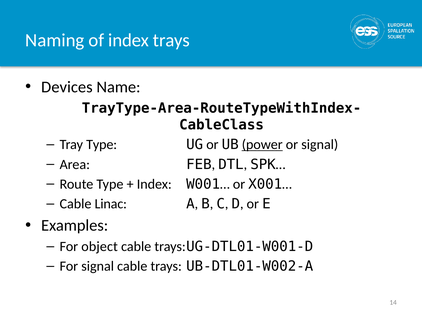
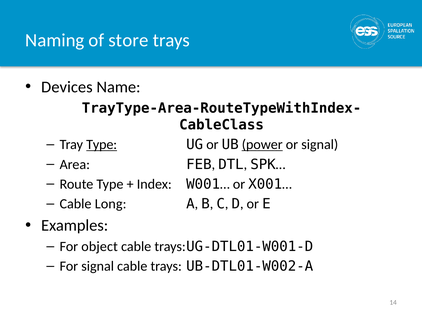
of index: index -> store
Type at (102, 144) underline: none -> present
Linac: Linac -> Long
